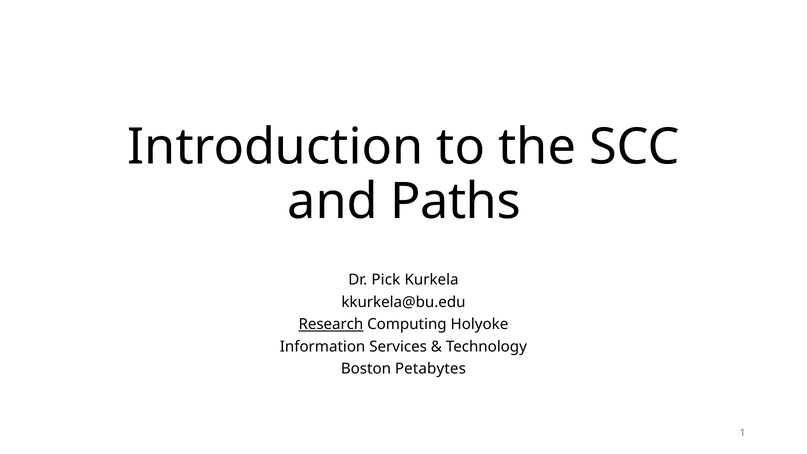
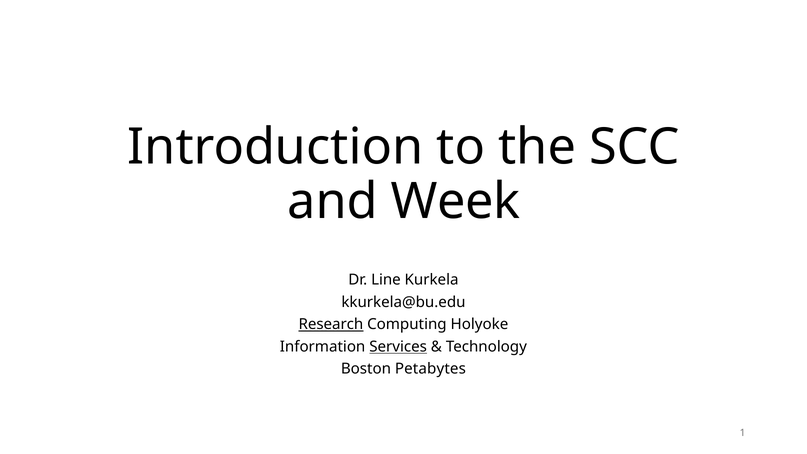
Paths: Paths -> Week
Pick: Pick -> Line
Services underline: none -> present
